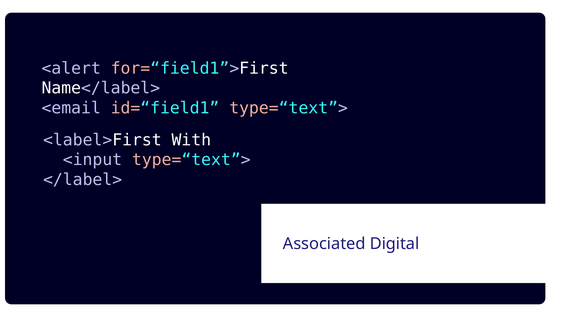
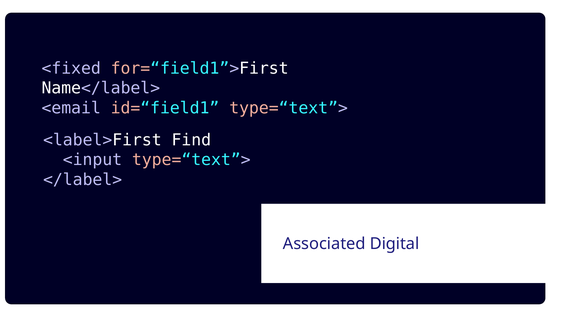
<alert: <alert -> <fixed
With: With -> Find
